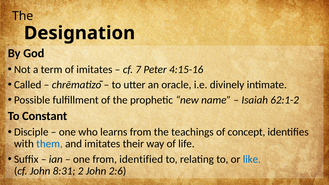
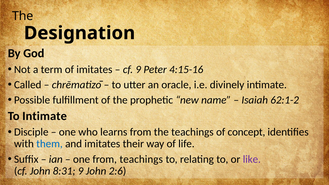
cf 7: 7 -> 9
To Constant: Constant -> Intimate
from identified: identified -> teachings
like colour: blue -> purple
8:31 2: 2 -> 9
